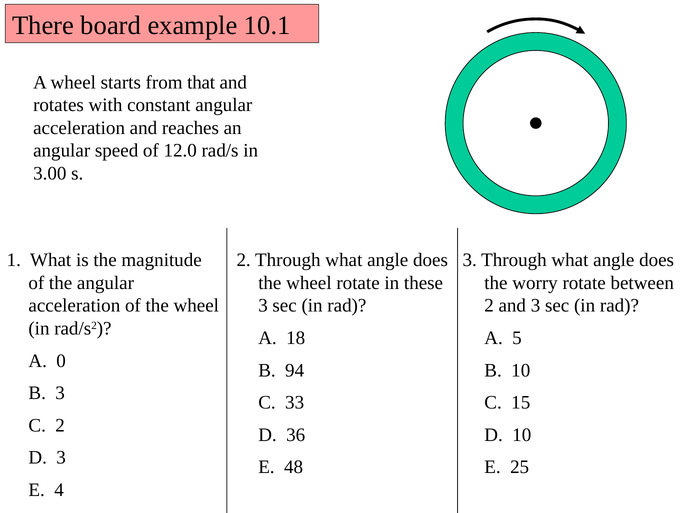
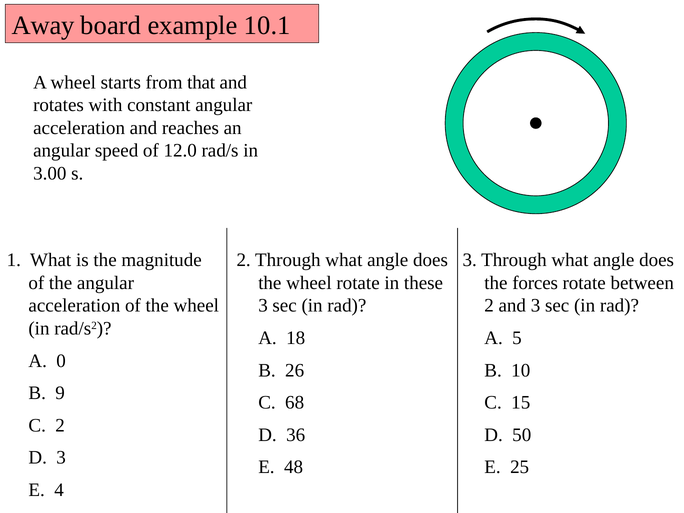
There: There -> Away
worry: worry -> forces
94: 94 -> 26
B 3: 3 -> 9
33: 33 -> 68
D 10: 10 -> 50
